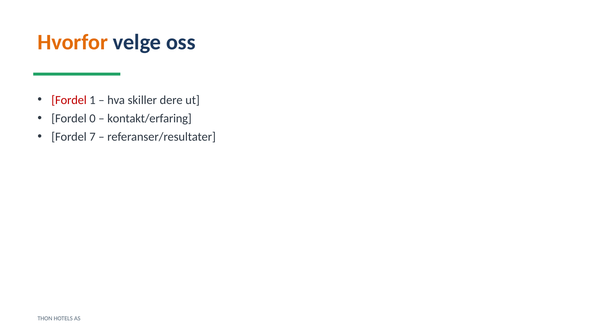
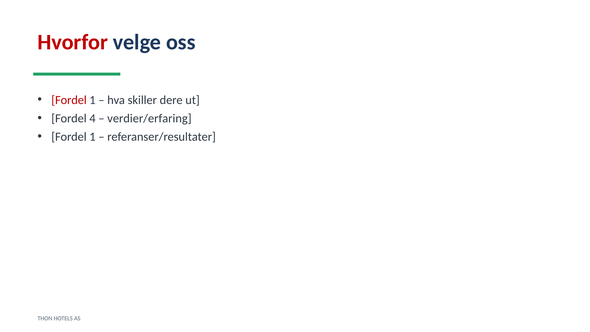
Hvorfor colour: orange -> red
0: 0 -> 4
kontakt/erfaring: kontakt/erfaring -> verdier/erfaring
7 at (93, 137): 7 -> 1
